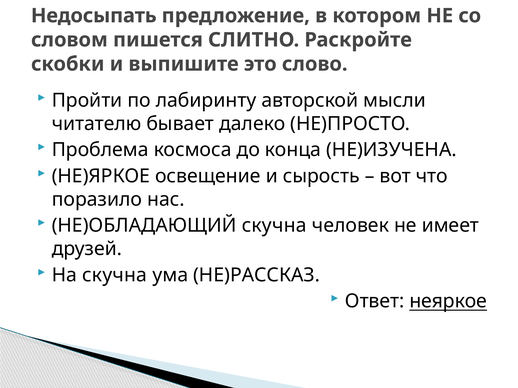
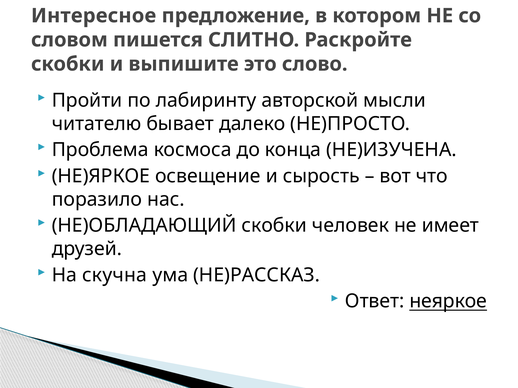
Недосыпать: Недосыпать -> Интересное
НЕ)ОБЛАДАЮЩИЙ скучна: скучна -> скобки
